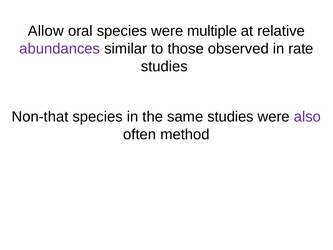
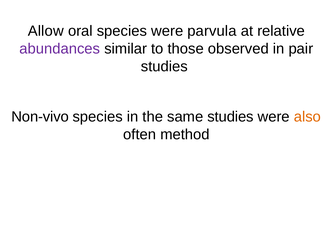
multiple: multiple -> parvula
rate: rate -> pair
Non-that: Non-that -> Non-vivo
also colour: purple -> orange
